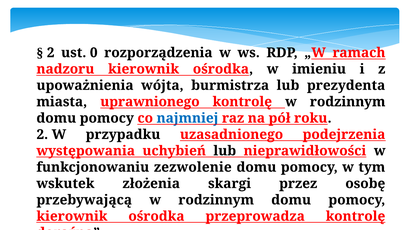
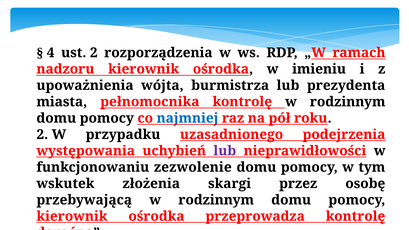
2 at (51, 53): 2 -> 4
ust 0: 0 -> 2
uprawnionego: uprawnionego -> pełnomocnika
lub at (225, 151) colour: black -> purple
